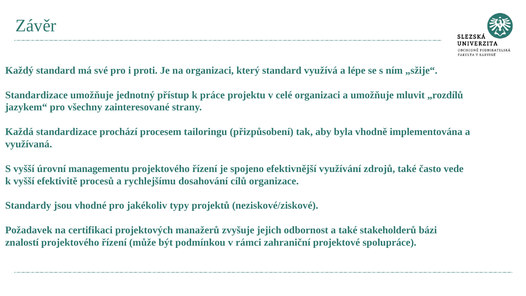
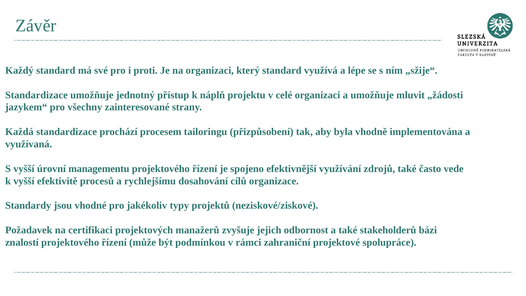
práce: práce -> náplň
„rozdílů: „rozdílů -> „žádosti
